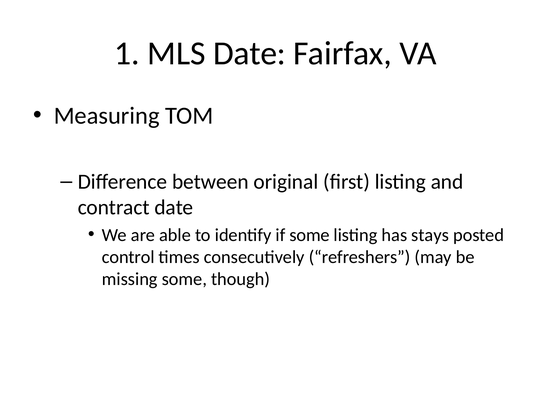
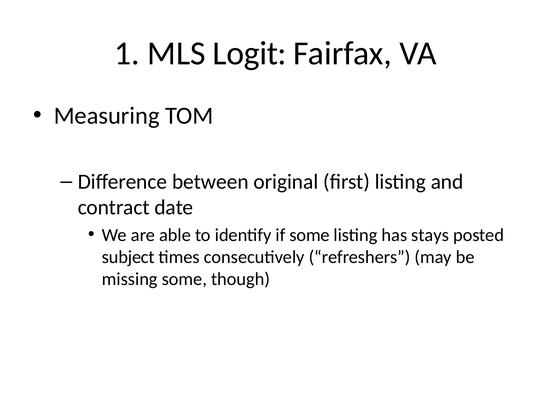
MLS Date: Date -> Logit
control: control -> subject
